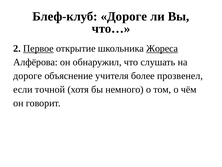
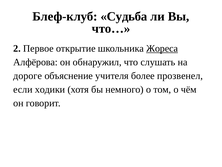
Блеф-клуб Дороге: Дороге -> Судьба
Первое underline: present -> none
точной: точной -> ходики
